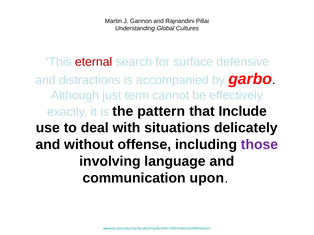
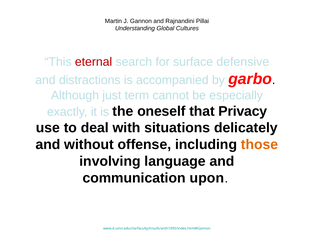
effectively: effectively -> especially
pattern: pattern -> oneself
Include: Include -> Privacy
those colour: purple -> orange
